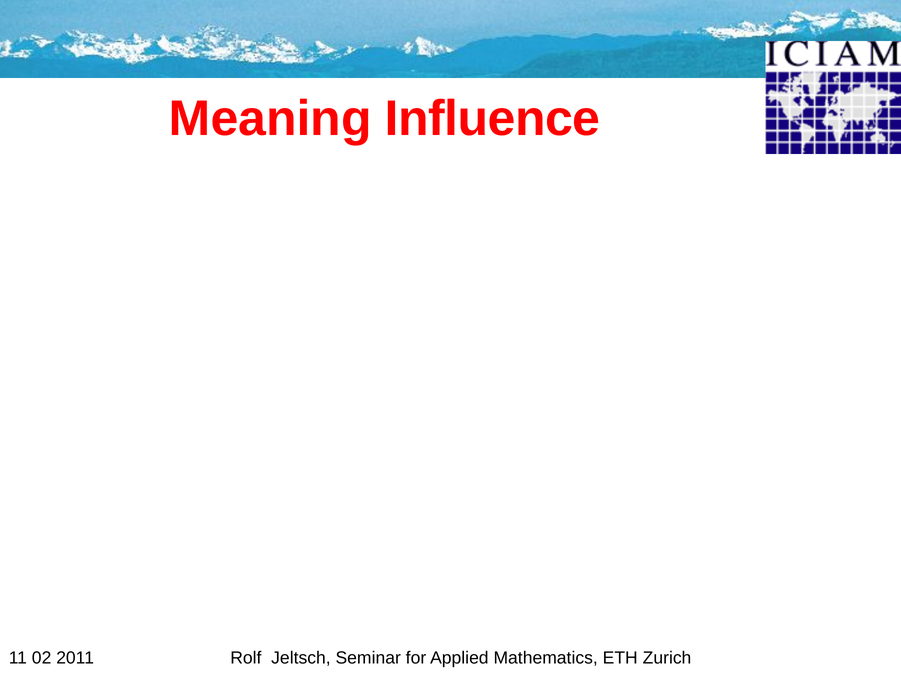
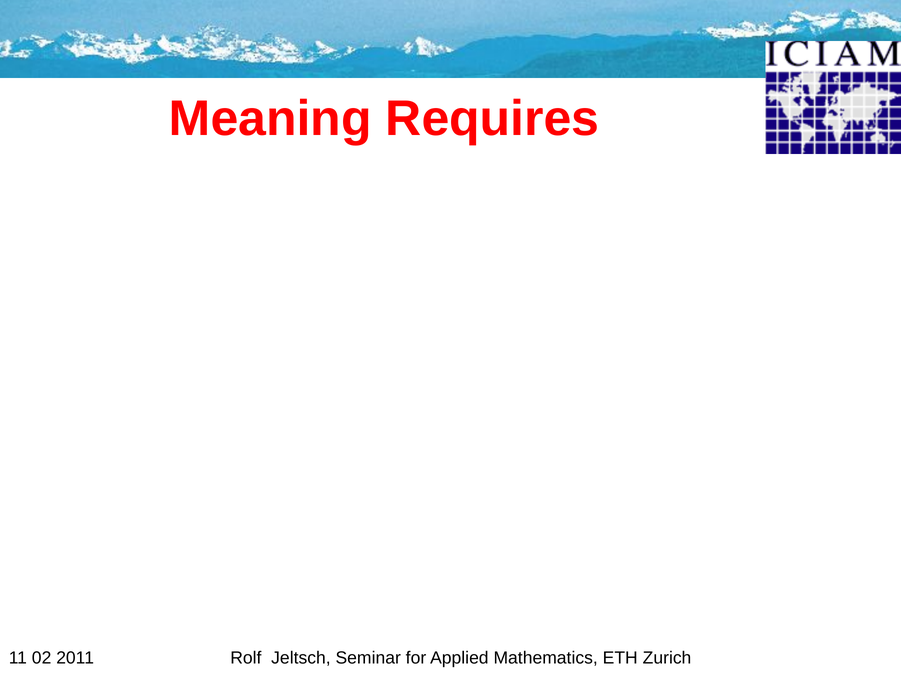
Influence: Influence -> Requires
